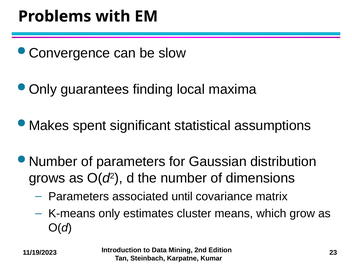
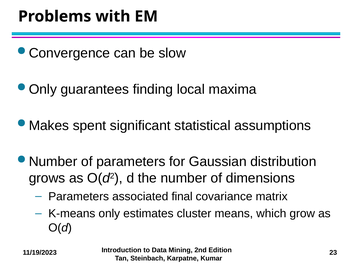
until: until -> final
